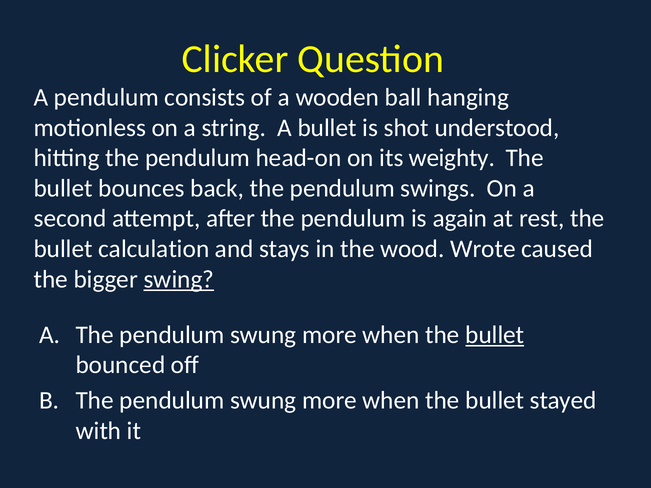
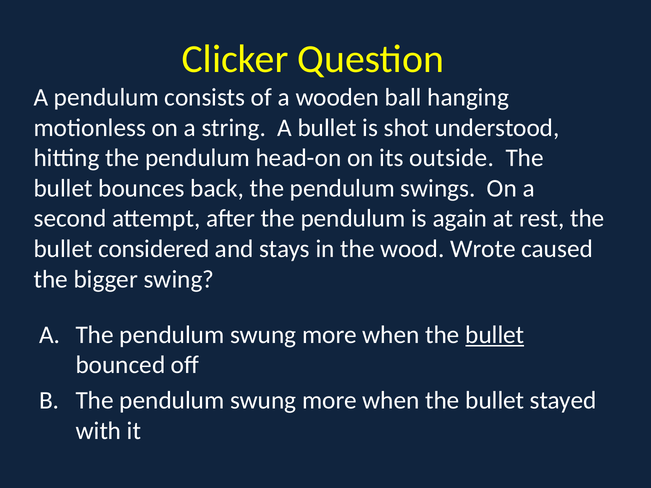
weighty: weighty -> outside
calculation: calculation -> considered
swing underline: present -> none
